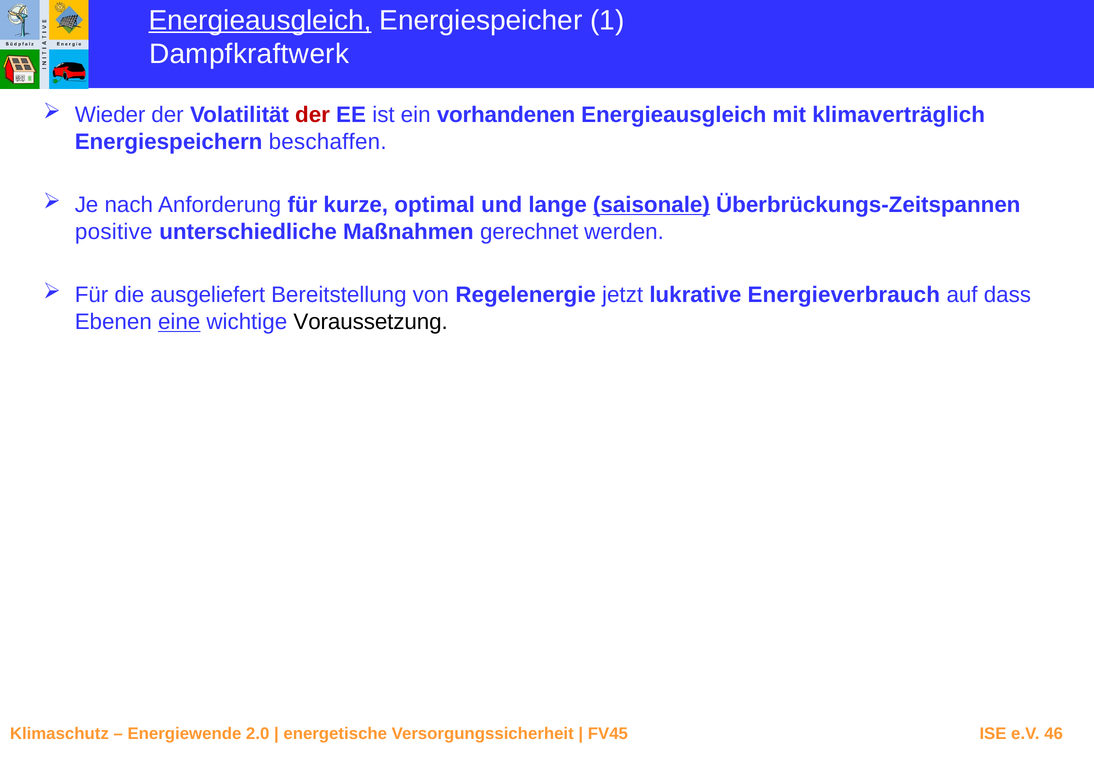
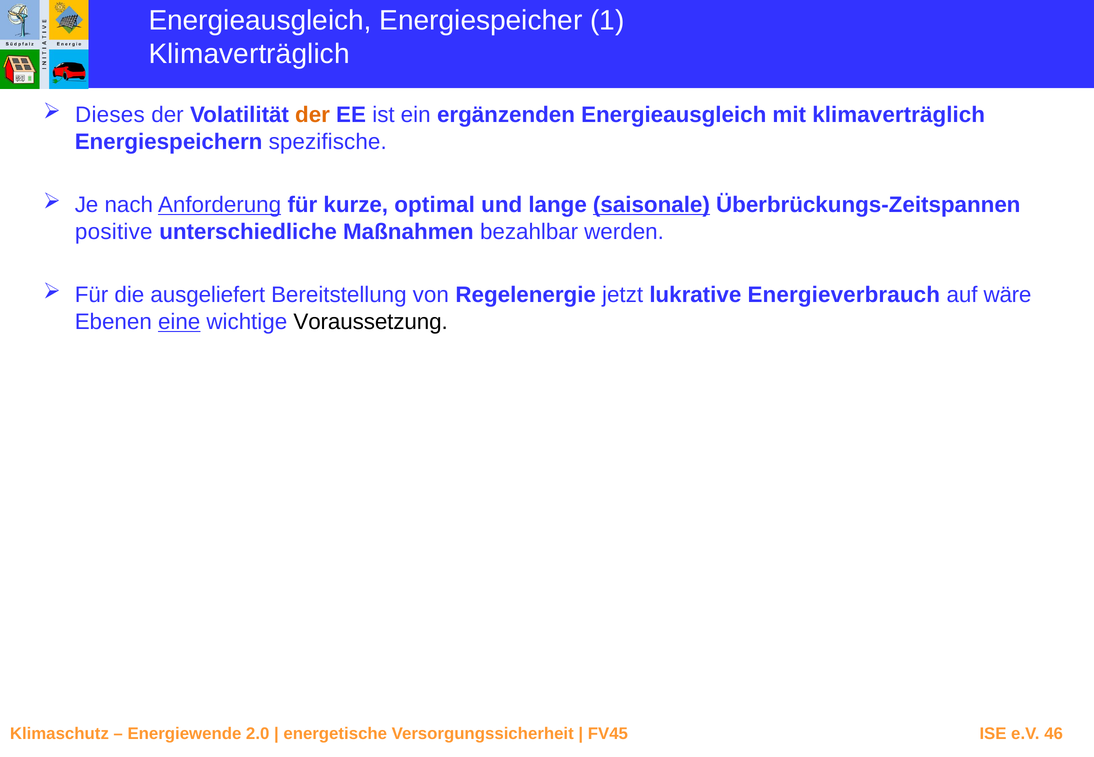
Energieausgleich at (260, 20) underline: present -> none
Dampfkraftwerk at (249, 54): Dampfkraftwerk -> Klimaverträglich
Wieder: Wieder -> Dieses
der at (313, 115) colour: red -> orange
vorhandenen: vorhandenen -> ergänzenden
beschaffen: beschaffen -> spezifische
Anforderung underline: none -> present
gerechnet: gerechnet -> bezahlbar
dass: dass -> wäre
